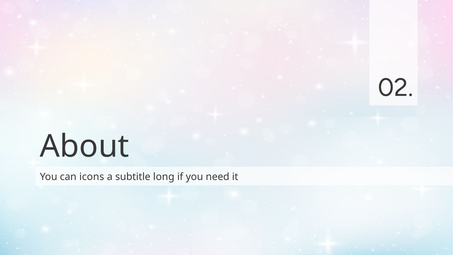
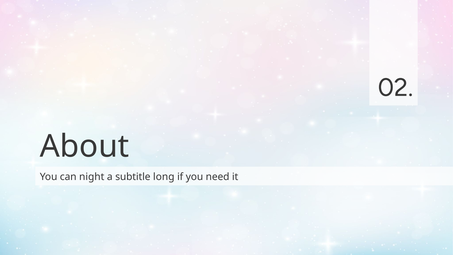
icons: icons -> night
